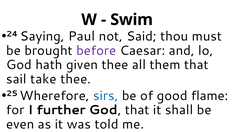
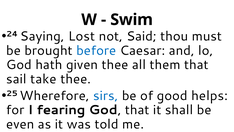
Paul: Paul -> Lost
before colour: purple -> blue
flame: flame -> helps
further: further -> fearing
